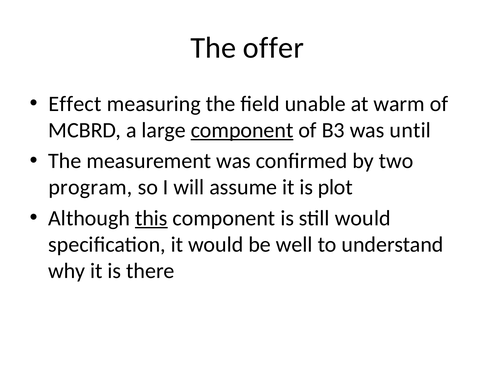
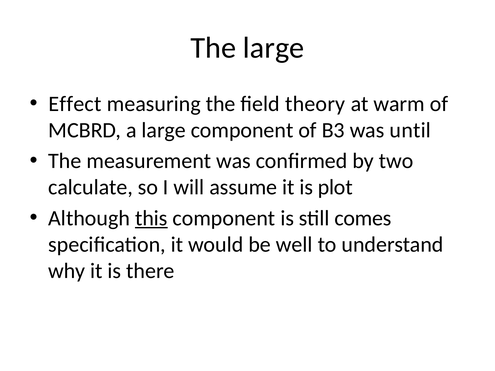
The offer: offer -> large
unable: unable -> theory
component at (242, 130) underline: present -> none
program: program -> calculate
still would: would -> comes
